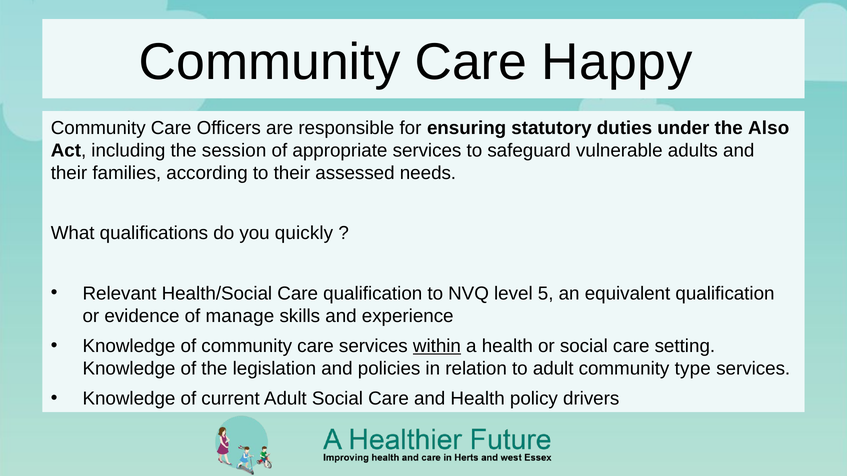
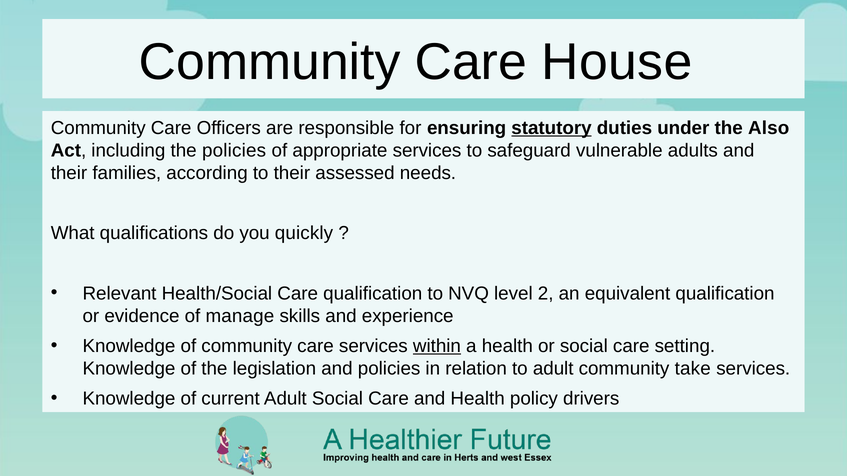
Happy: Happy -> House
statutory underline: none -> present
the session: session -> policies
5: 5 -> 2
type: type -> take
